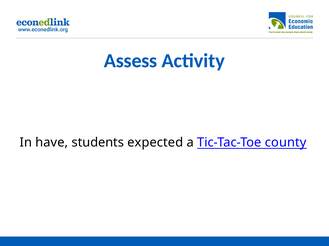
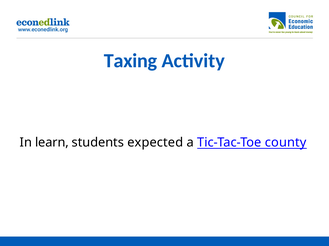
Assess: Assess -> Taxing
have: have -> learn
